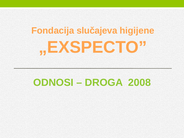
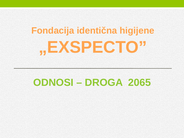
slučajeva: slučajeva -> identična
2008: 2008 -> 2065
